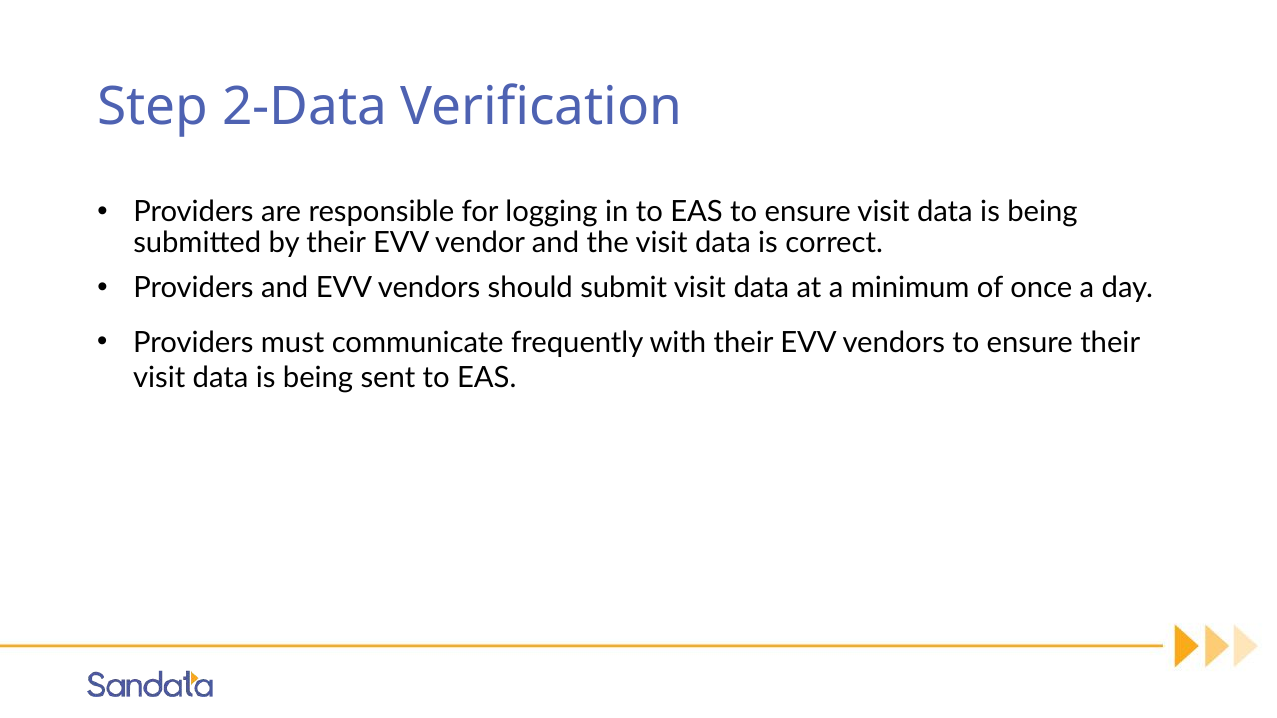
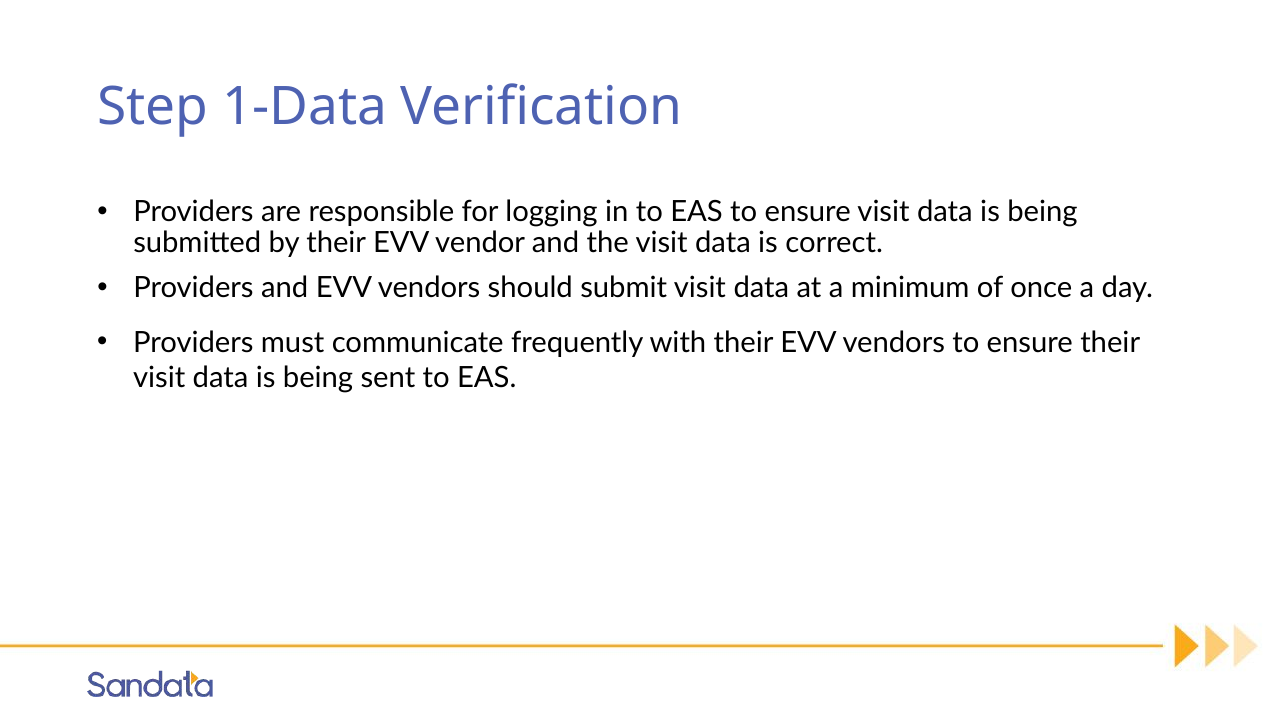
2-Data: 2-Data -> 1-Data
